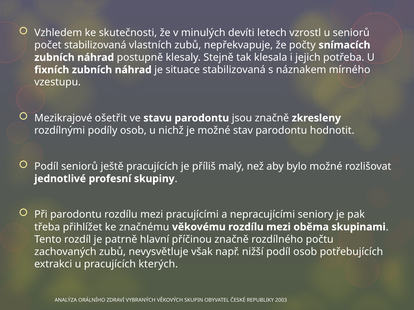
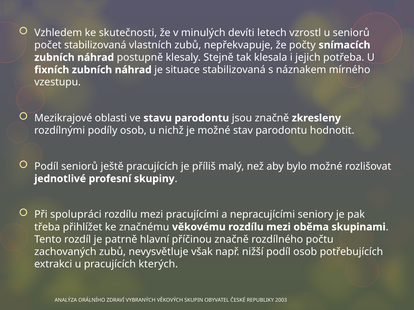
ošetřit: ošetřit -> oblasti
Při parodontu: parodontu -> spolupráci
